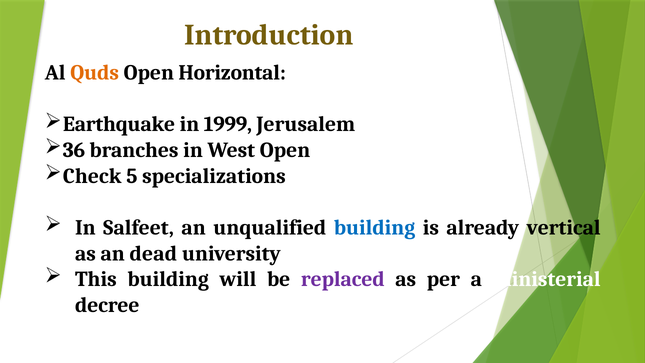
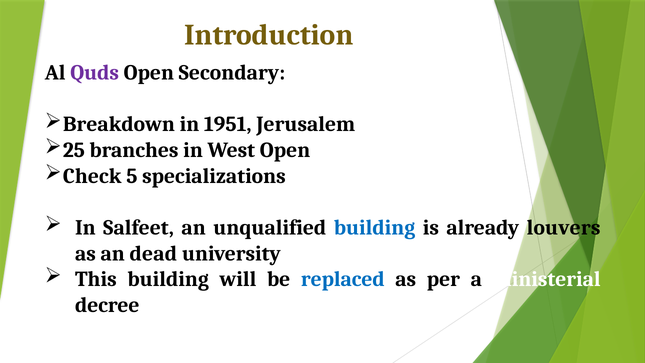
Quds colour: orange -> purple
Horizontal: Horizontal -> Secondary
Earthquake: Earthquake -> Breakdown
1999: 1999 -> 1951
36: 36 -> 25
vertical: vertical -> louvers
replaced colour: purple -> blue
